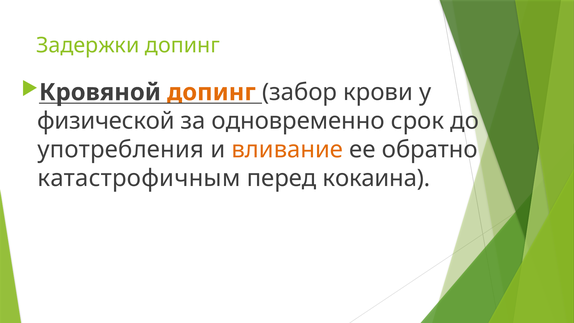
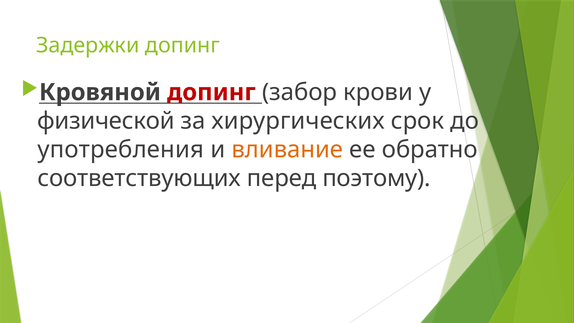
допинг at (211, 92) colour: orange -> red
одновременно: одновременно -> хирургических
катастрофичным: катастрофичным -> соответствующих
кокаина: кокаина -> поэтому
